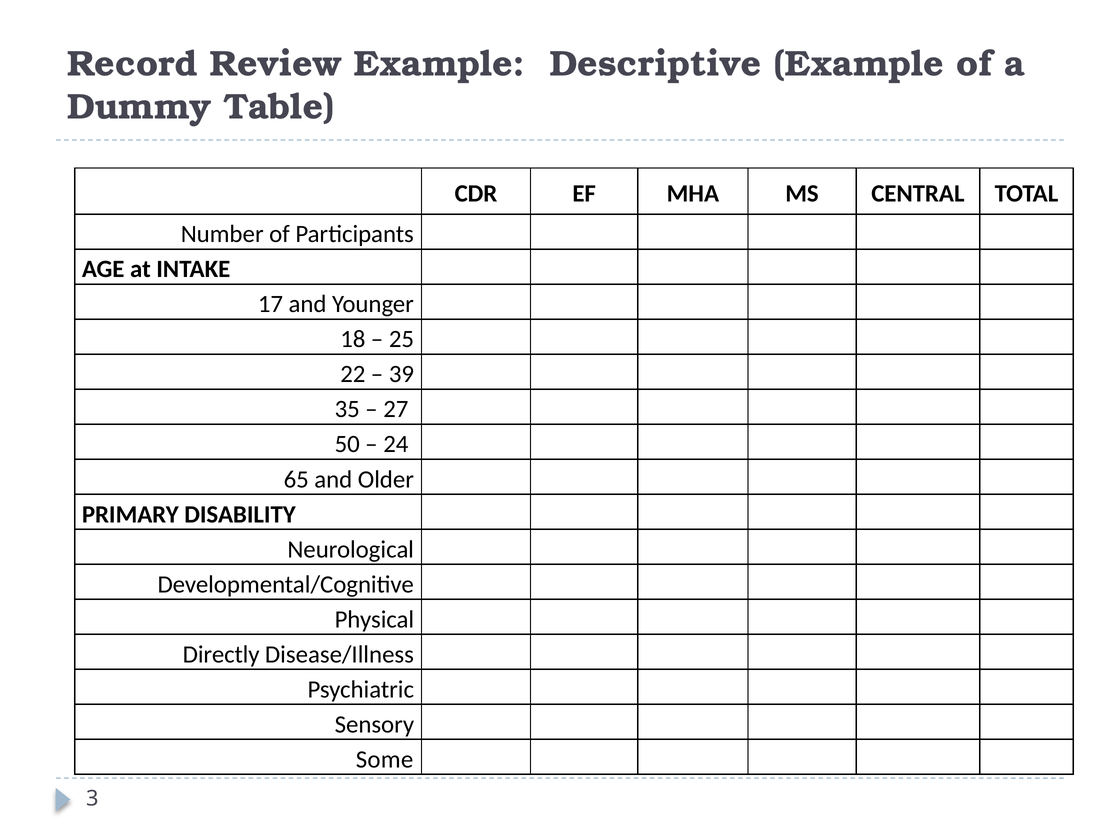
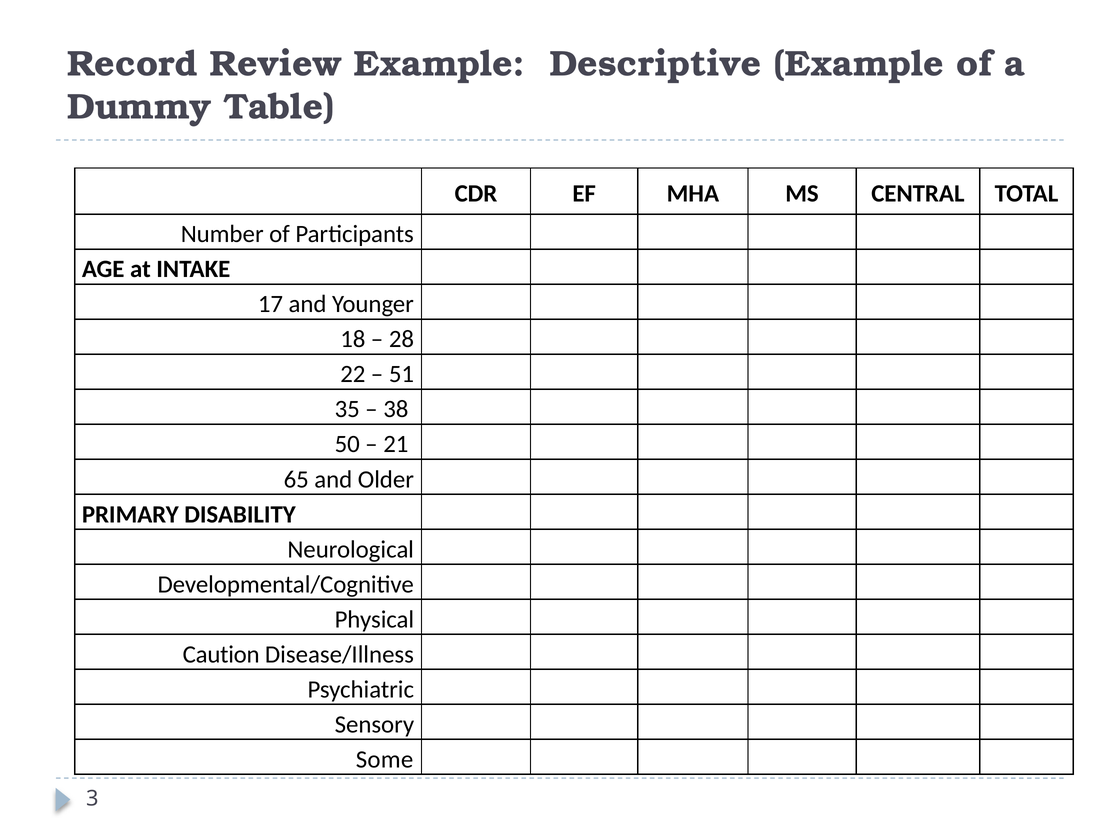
25: 25 -> 28
39: 39 -> 51
27: 27 -> 38
24: 24 -> 21
Directly: Directly -> Caution
